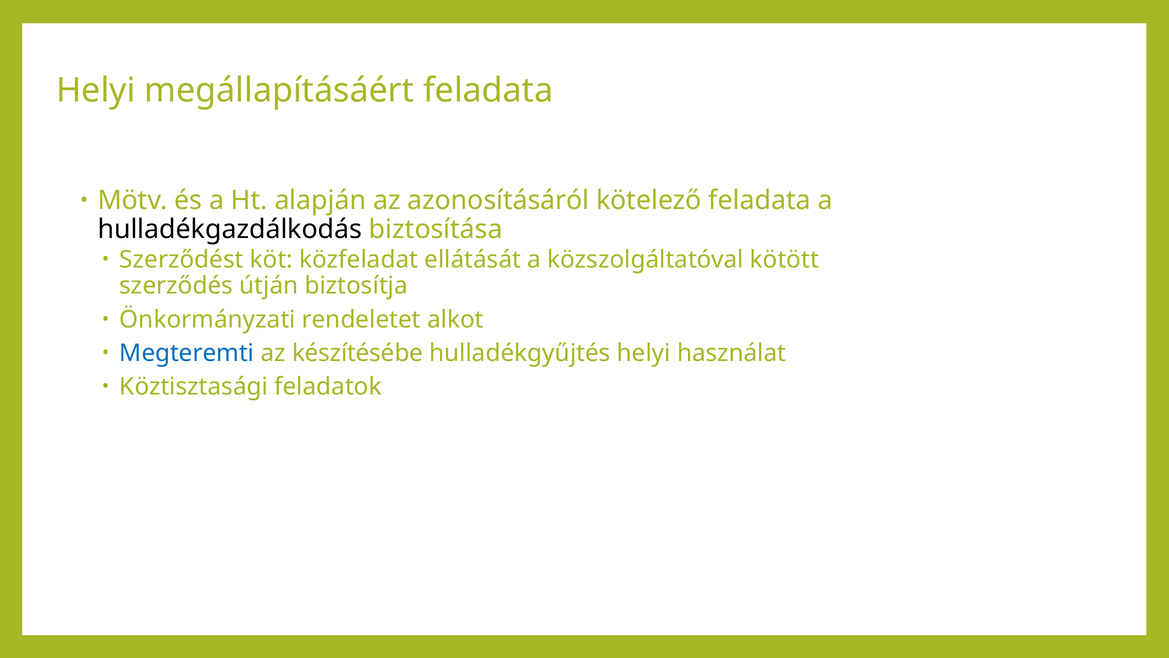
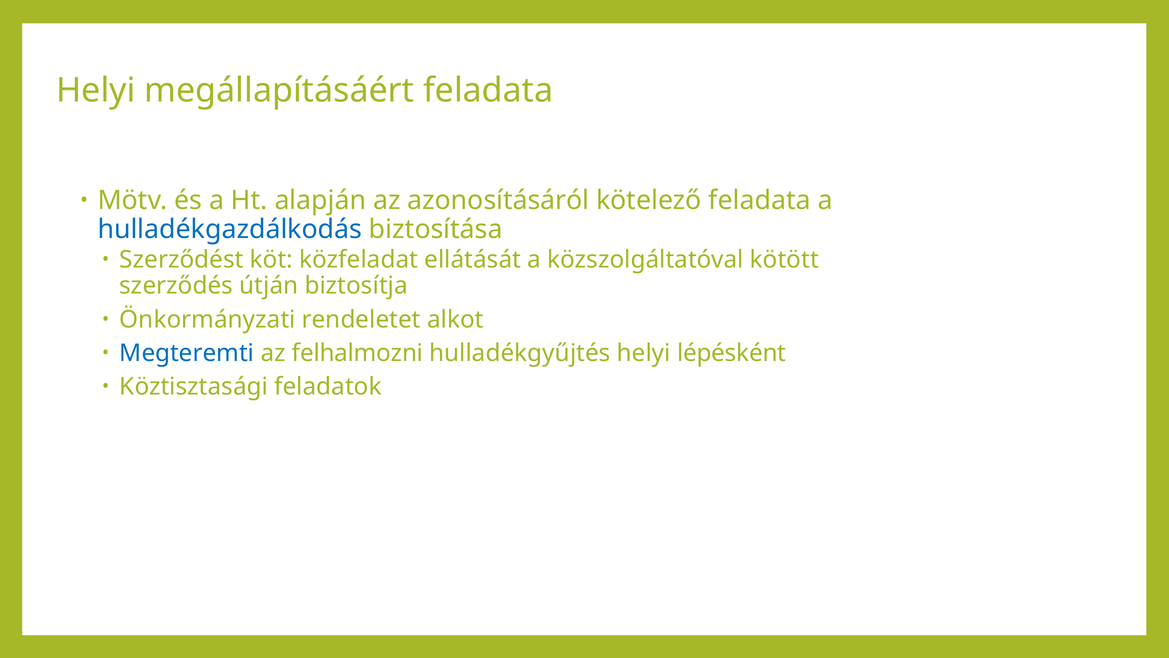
hulladékgazdálkodás colour: black -> blue
készítésébe: készítésébe -> felhalmozni
használat: használat -> lépésként
